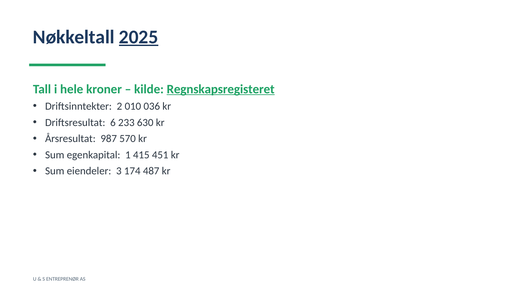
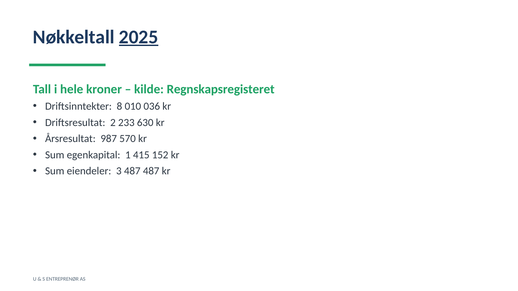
Regnskapsregisteret underline: present -> none
2: 2 -> 8
6: 6 -> 2
451: 451 -> 152
3 174: 174 -> 487
